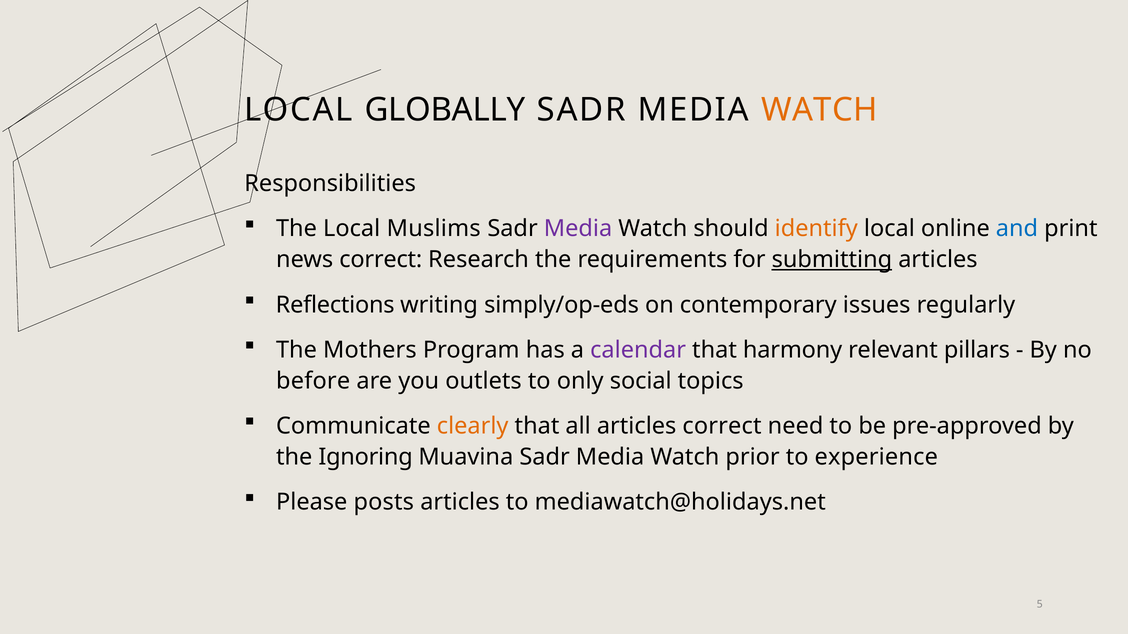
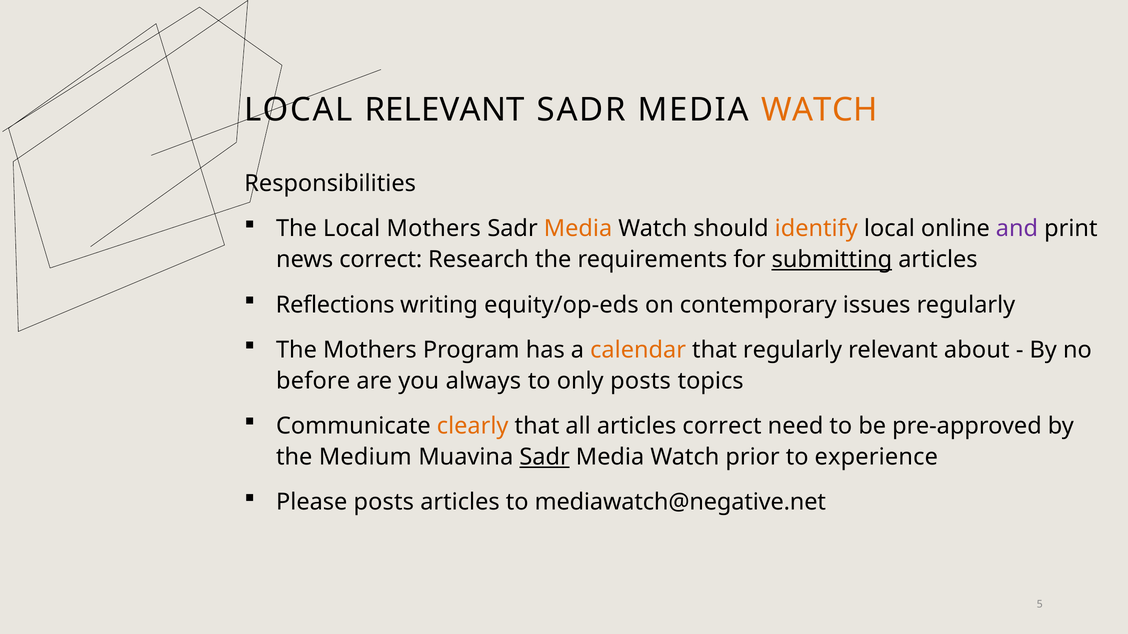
LOCAL GLOBALLY: GLOBALLY -> RELEVANT
Local Muslims: Muslims -> Mothers
Media at (578, 229) colour: purple -> orange
and colour: blue -> purple
simply/op-eds: simply/op-eds -> equity/op-eds
calendar colour: purple -> orange
that harmony: harmony -> regularly
pillars: pillars -> about
outlets: outlets -> always
only social: social -> posts
Ignoring: Ignoring -> Medium
Sadr at (545, 457) underline: none -> present
mediawatch@holidays.net: mediawatch@holidays.net -> mediawatch@negative.net
